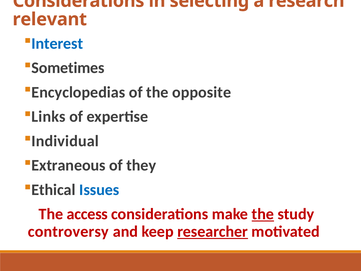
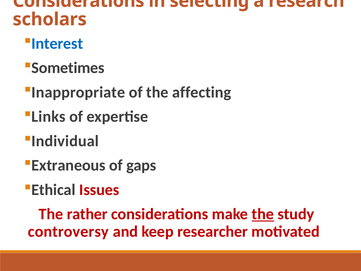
relevant: relevant -> scholars
Encyclopedias: Encyclopedias -> Inappropriate
opposite: opposite -> affecting
they: they -> gaps
Issues colour: blue -> red
access: access -> rather
researcher underline: present -> none
